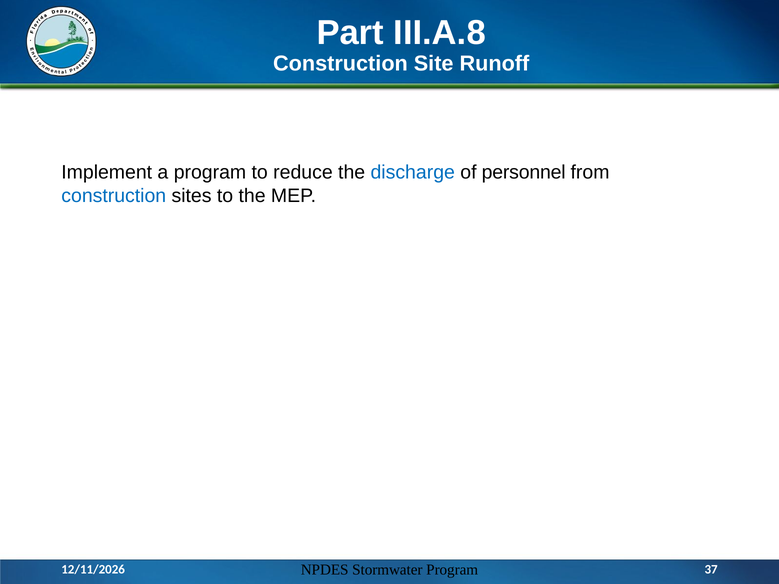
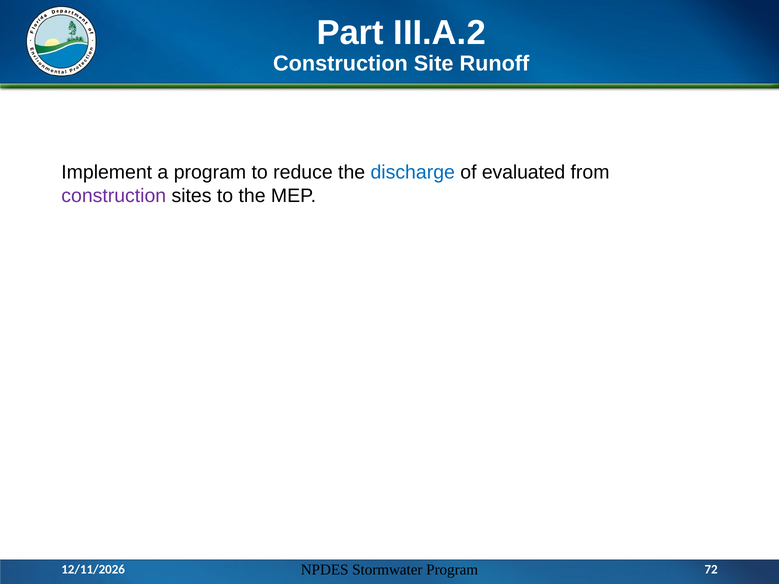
III.A.8: III.A.8 -> III.A.2
personnel: personnel -> evaluated
construction at (114, 196) colour: blue -> purple
37: 37 -> 72
